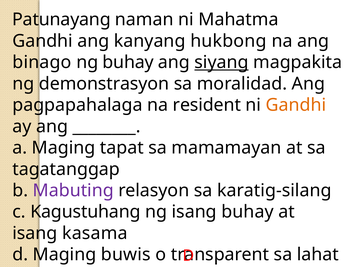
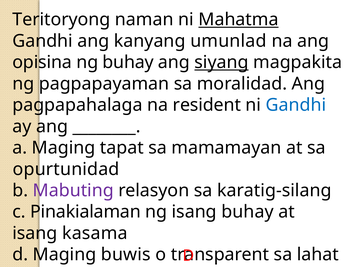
Patunayang: Patunayang -> Teritoryong
Mahatma underline: none -> present
hukbong: hukbong -> umunlad
binago: binago -> opisina
demonstrasyon: demonstrasyon -> pagpapayaman
Gandhi at (296, 105) colour: orange -> blue
tagatanggap: tagatanggap -> opurtunidad
Kagustuhang: Kagustuhang -> Pinakialaman
